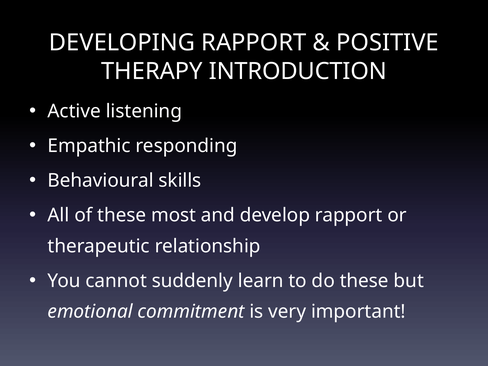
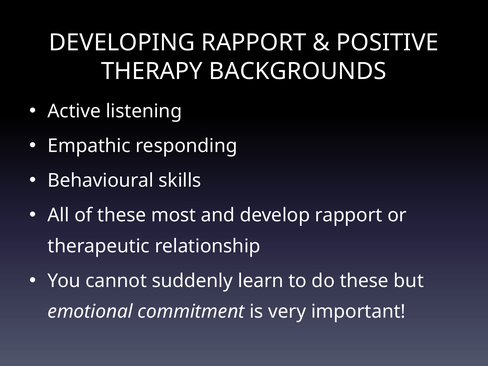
INTRODUCTION: INTRODUCTION -> BACKGROUNDS
